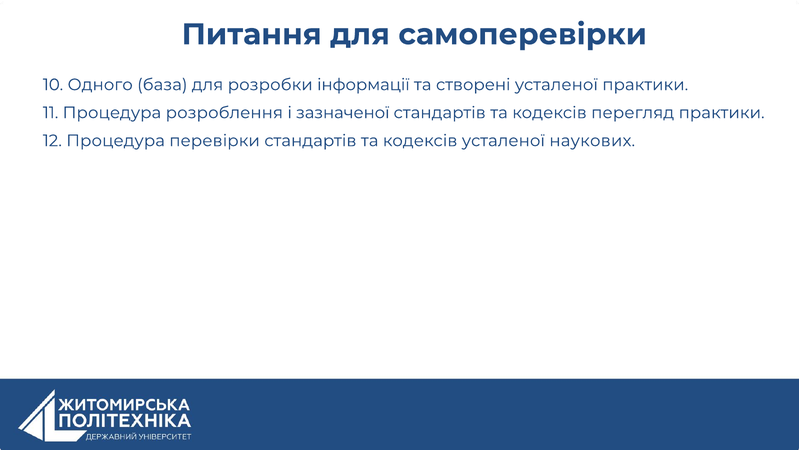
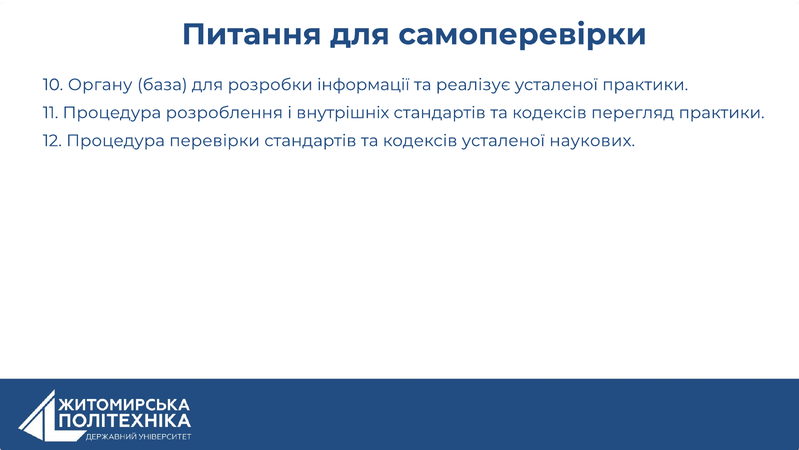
Одного: Одного -> Органу
створені: створені -> реалізує
зазначеної: зазначеної -> внутрішніх
